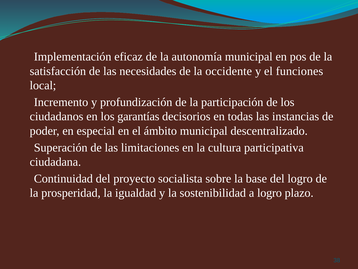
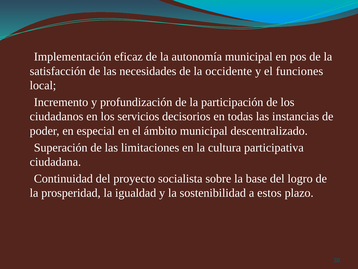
garantías: garantías -> servicios
a logro: logro -> estos
